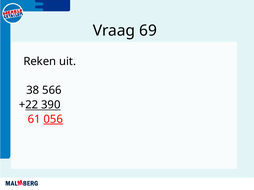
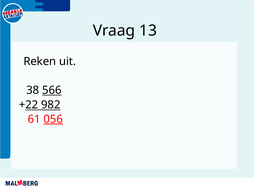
69: 69 -> 13
566 underline: none -> present
390: 390 -> 982
